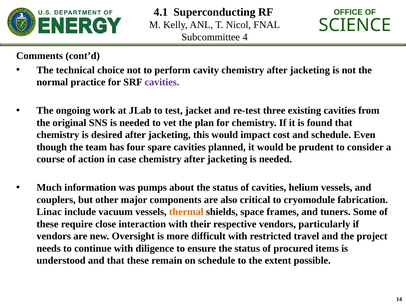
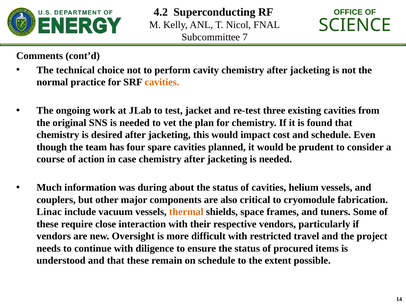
4.1: 4.1 -> 4.2
4: 4 -> 7
cavities at (162, 82) colour: purple -> orange
pumps: pumps -> during
